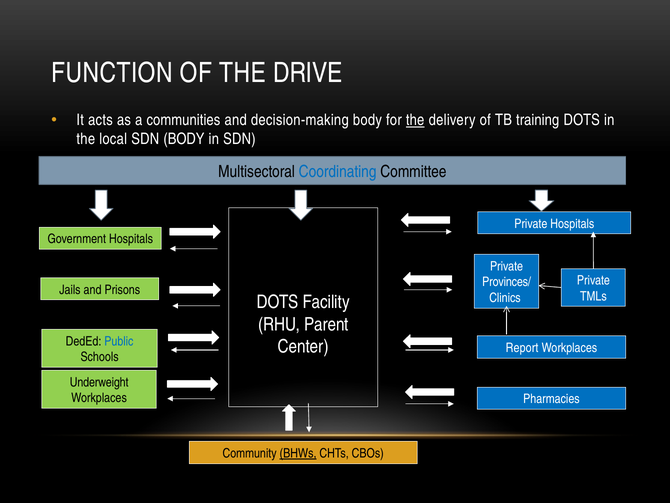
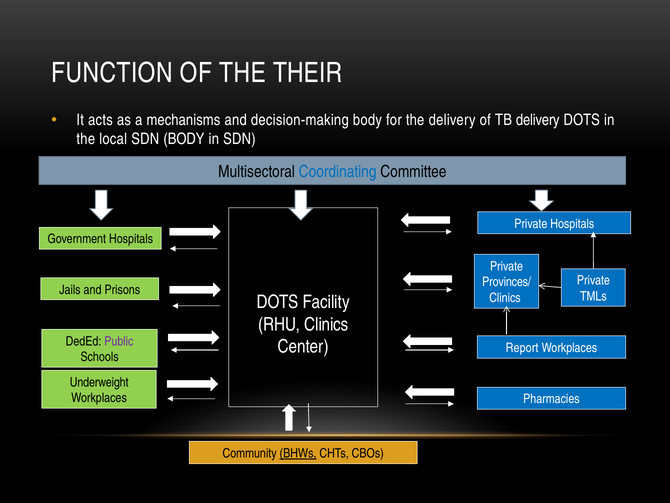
DRIVE: DRIVE -> THEIR
communities: communities -> mechanisms
the at (415, 120) underline: present -> none
TB training: training -> delivery
RHU Parent: Parent -> Clinics
Public colour: blue -> purple
